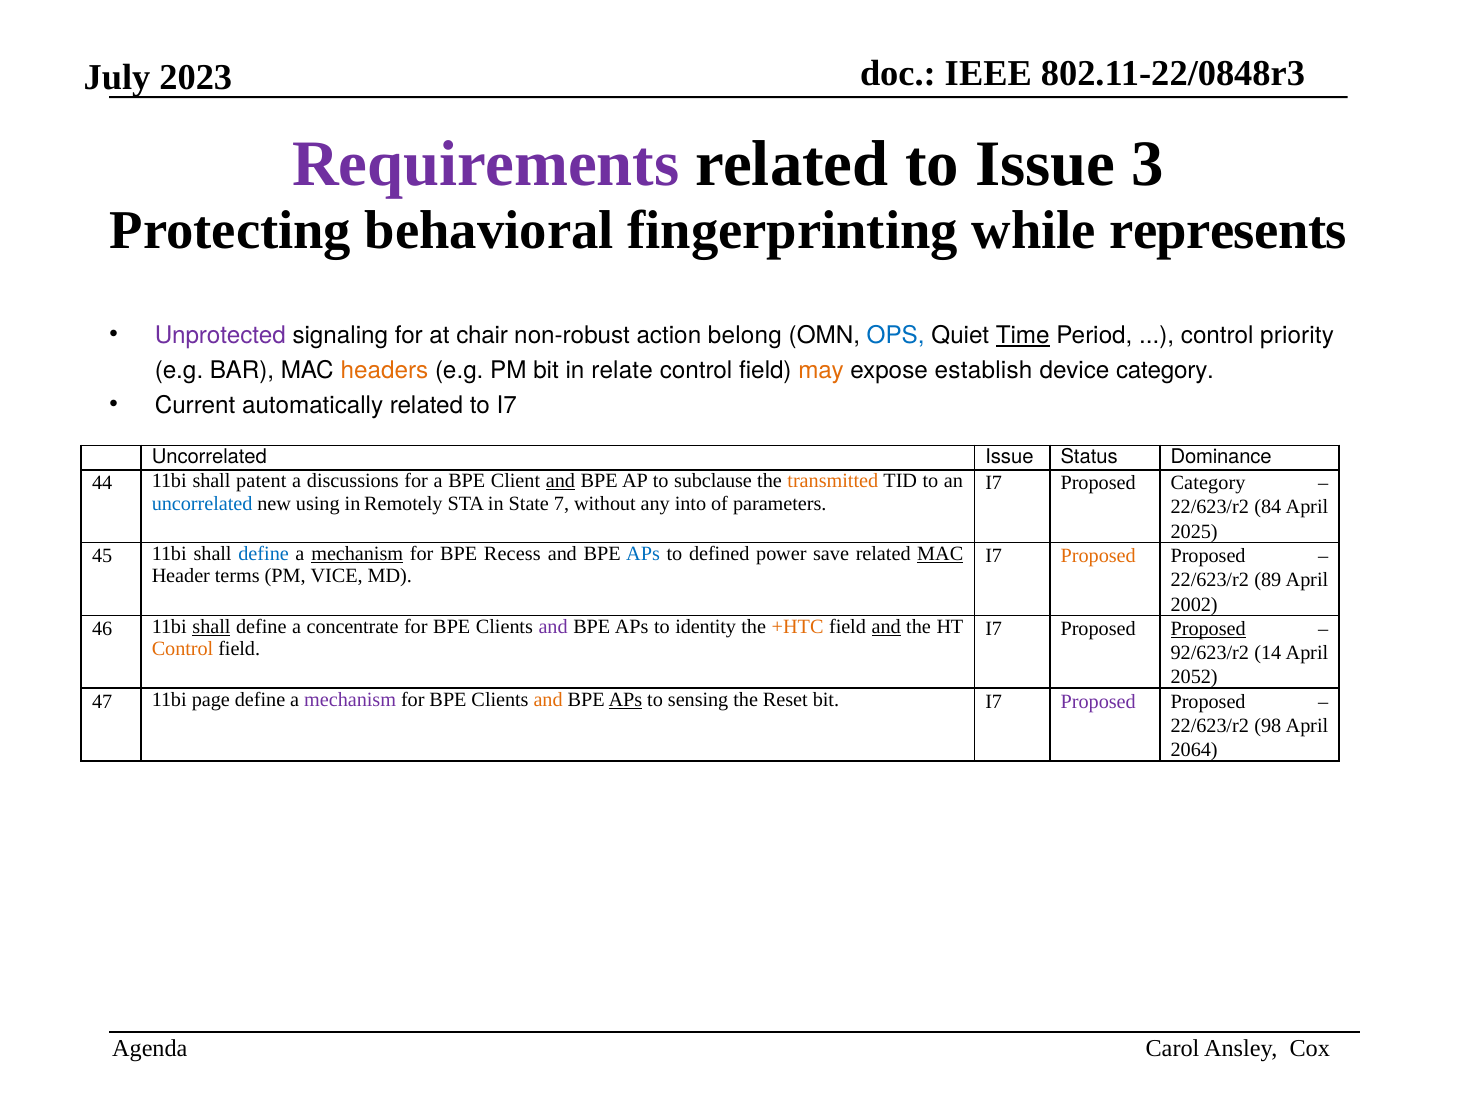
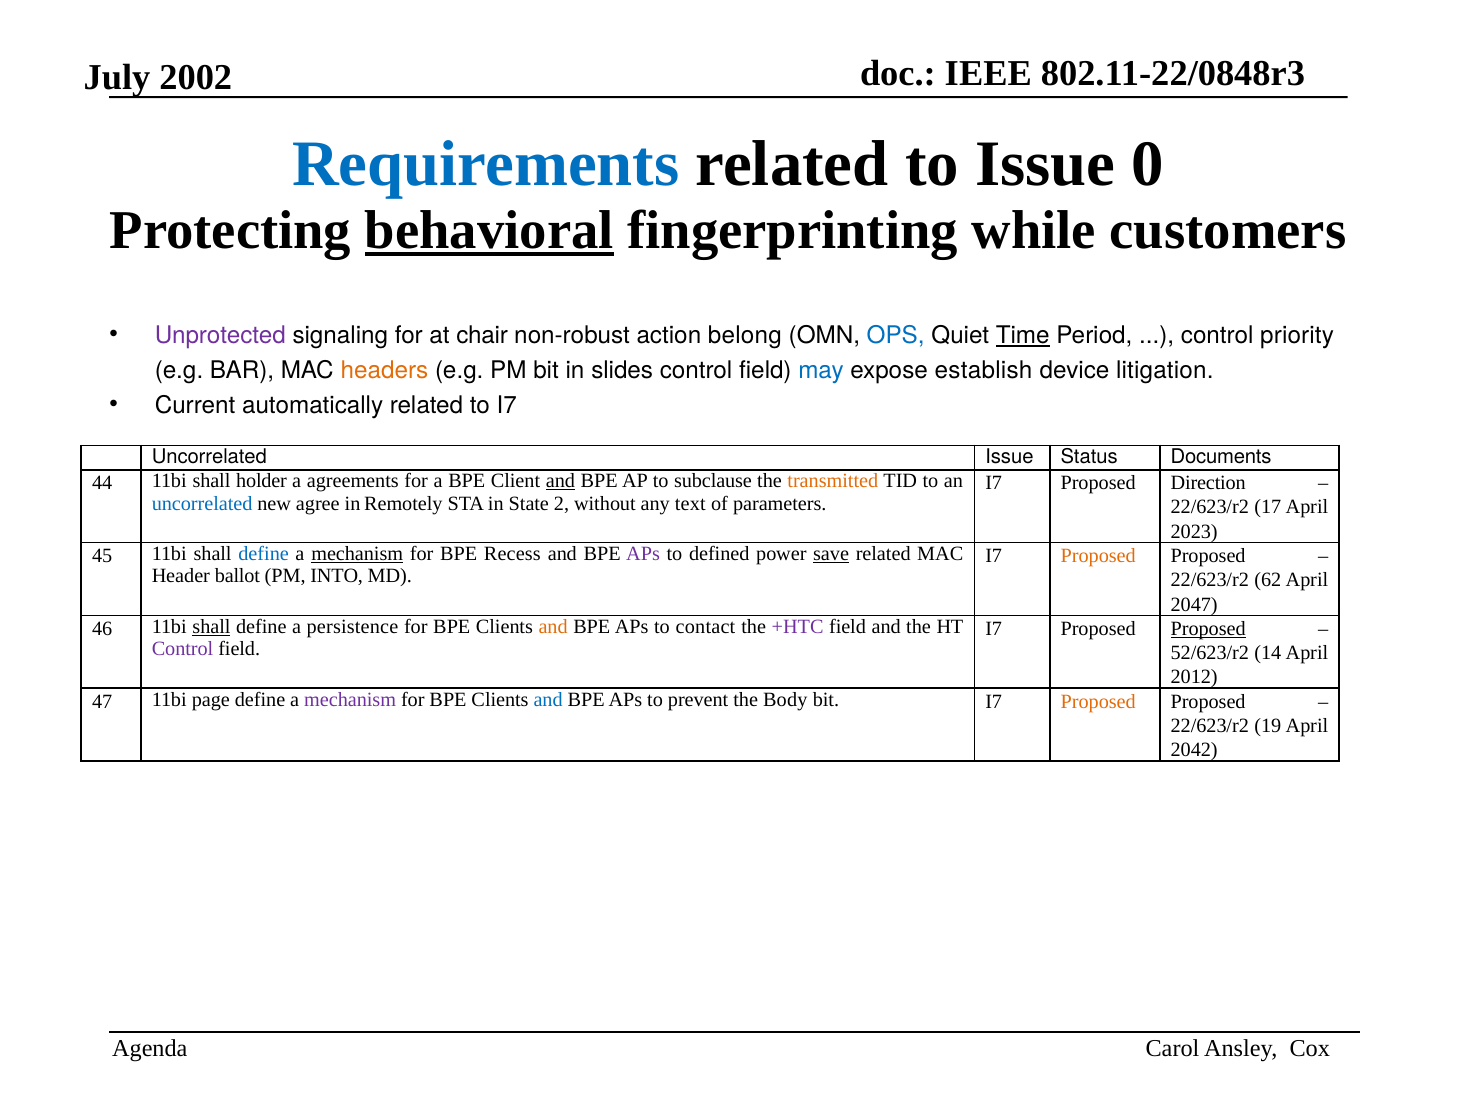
2023: 2023 -> 2002
Requirements colour: purple -> blue
3: 3 -> 0
behavioral underline: none -> present
represents: represents -> customers
relate: relate -> slides
may colour: orange -> blue
device category: category -> litigation
Dominance: Dominance -> Documents
patent: patent -> holder
discussions: discussions -> agreements
Proposed Category: Category -> Direction
using: using -> agree
7: 7 -> 2
into: into -> text
84: 84 -> 17
2025: 2025 -> 2023
APs at (643, 554) colour: blue -> purple
save underline: none -> present
MAC at (940, 554) underline: present -> none
terms: terms -> ballot
VICE: VICE -> INTO
89: 89 -> 62
2002: 2002 -> 2047
concentrate: concentrate -> persistence
and at (553, 627) colour: purple -> orange
identity: identity -> contact
+HTC colour: orange -> purple
and at (886, 627) underline: present -> none
Control at (183, 649) colour: orange -> purple
92/623/r2: 92/623/r2 -> 52/623/r2
2052: 2052 -> 2012
and at (548, 699) colour: orange -> blue
APs at (625, 699) underline: present -> none
sensing: sensing -> prevent
Reset: Reset -> Body
Proposed at (1098, 701) colour: purple -> orange
98: 98 -> 19
2064: 2064 -> 2042
